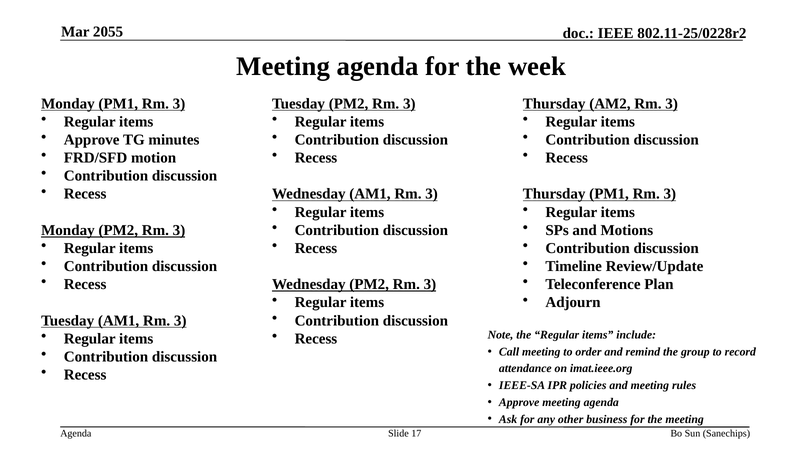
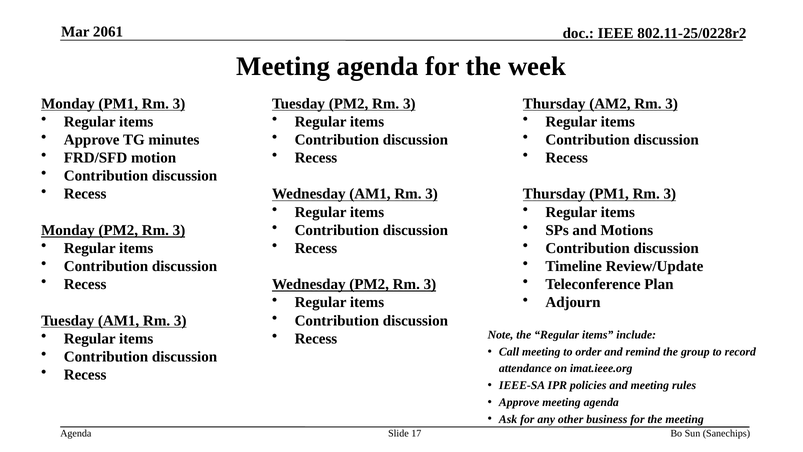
2055: 2055 -> 2061
